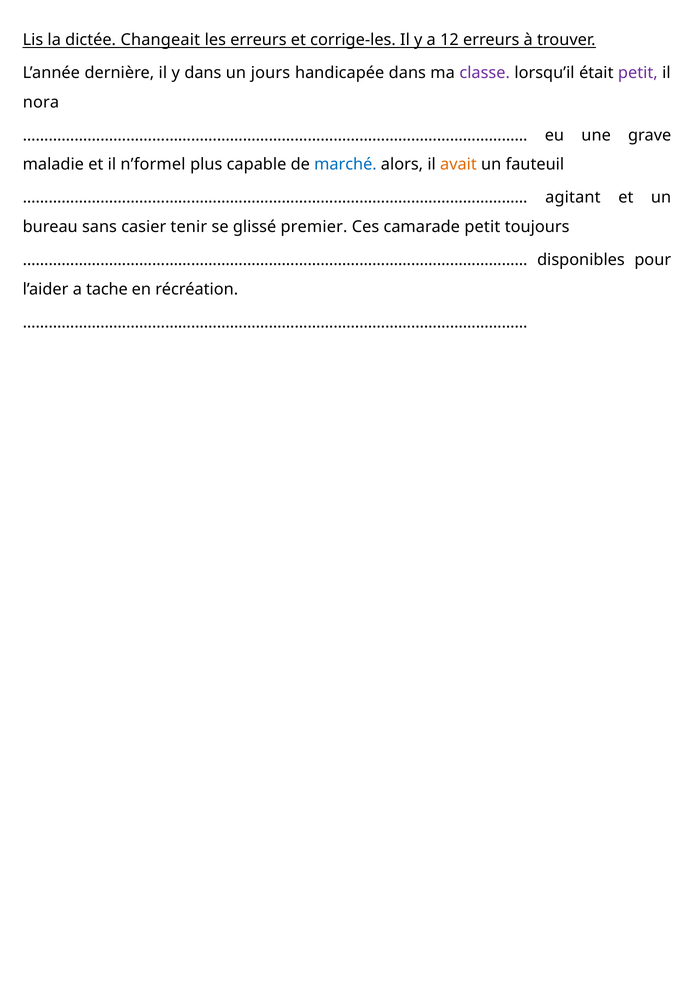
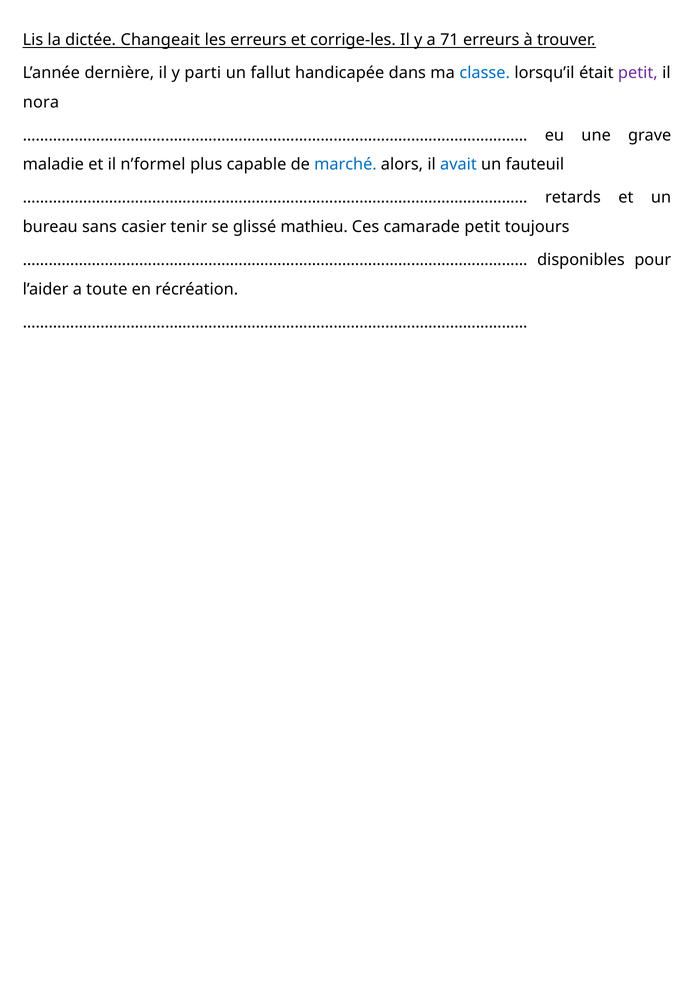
12: 12 -> 71
y dans: dans -> parti
jours: jours -> fallut
classe colour: purple -> blue
avait colour: orange -> blue
agitant: agitant -> retards
premier: premier -> mathieu
tache: tache -> toute
